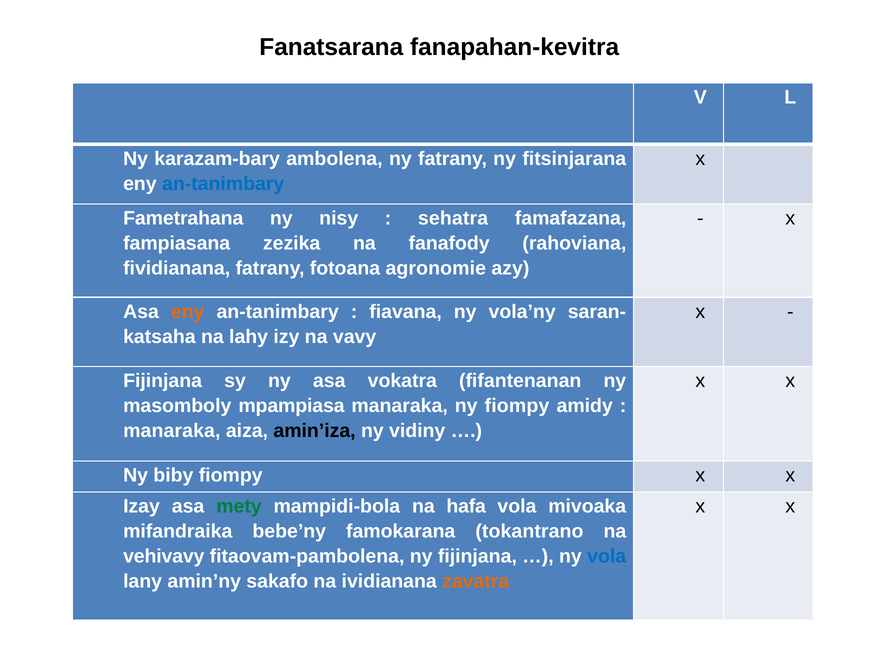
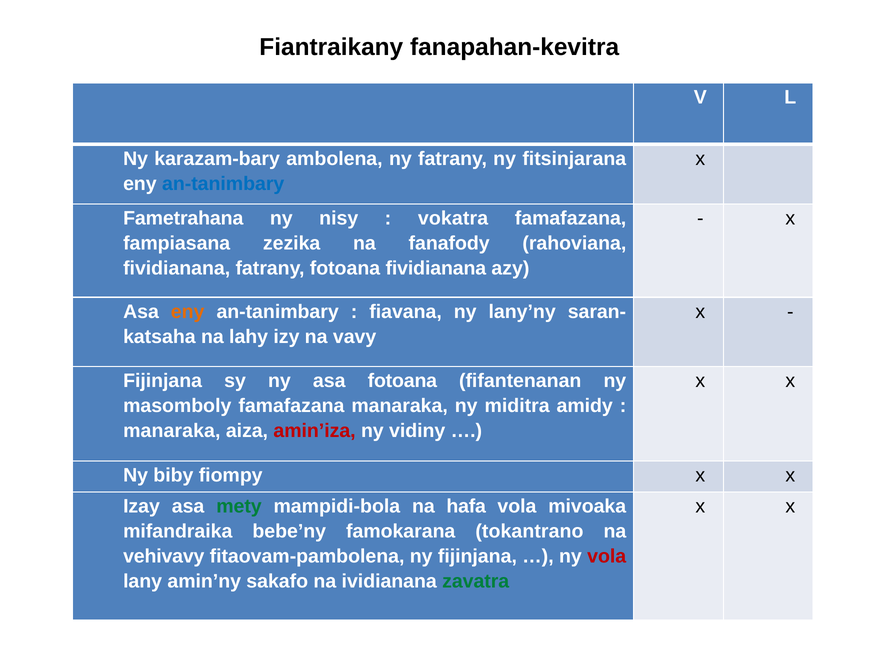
Fanatsarana: Fanatsarana -> Fiantraikany
sehatra: sehatra -> vokatra
fotoana agronomie: agronomie -> fividianana
vola’ny: vola’ny -> lany’ny
asa vokatra: vokatra -> fotoana
masomboly mpampiasa: mpampiasa -> famafazana
ny fiompy: fiompy -> miditra
amin’iza colour: black -> red
vola at (607, 557) colour: blue -> red
zavatra colour: orange -> green
